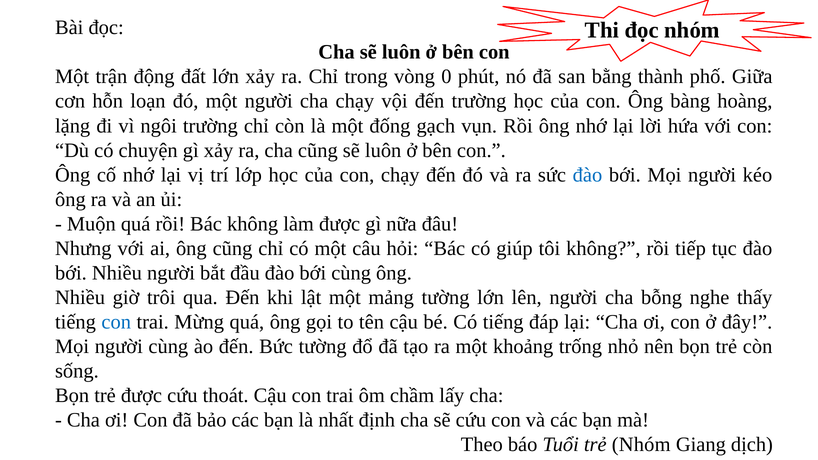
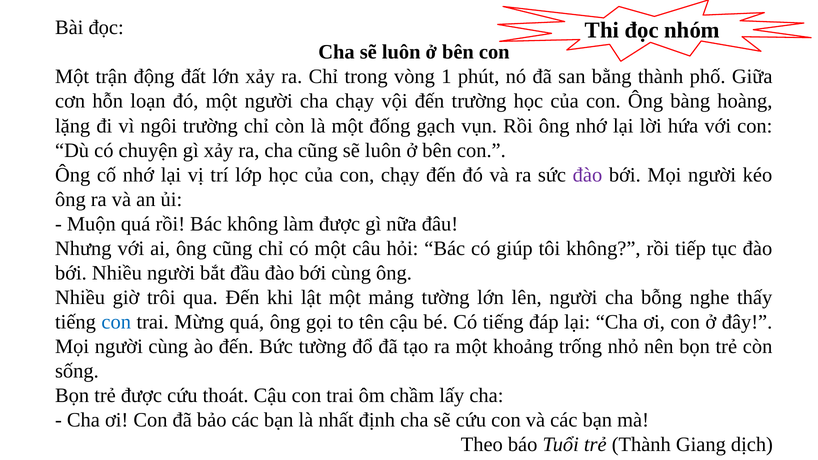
0: 0 -> 1
đào at (587, 175) colour: blue -> purple
trẻ Nhóm: Nhóm -> Thành
